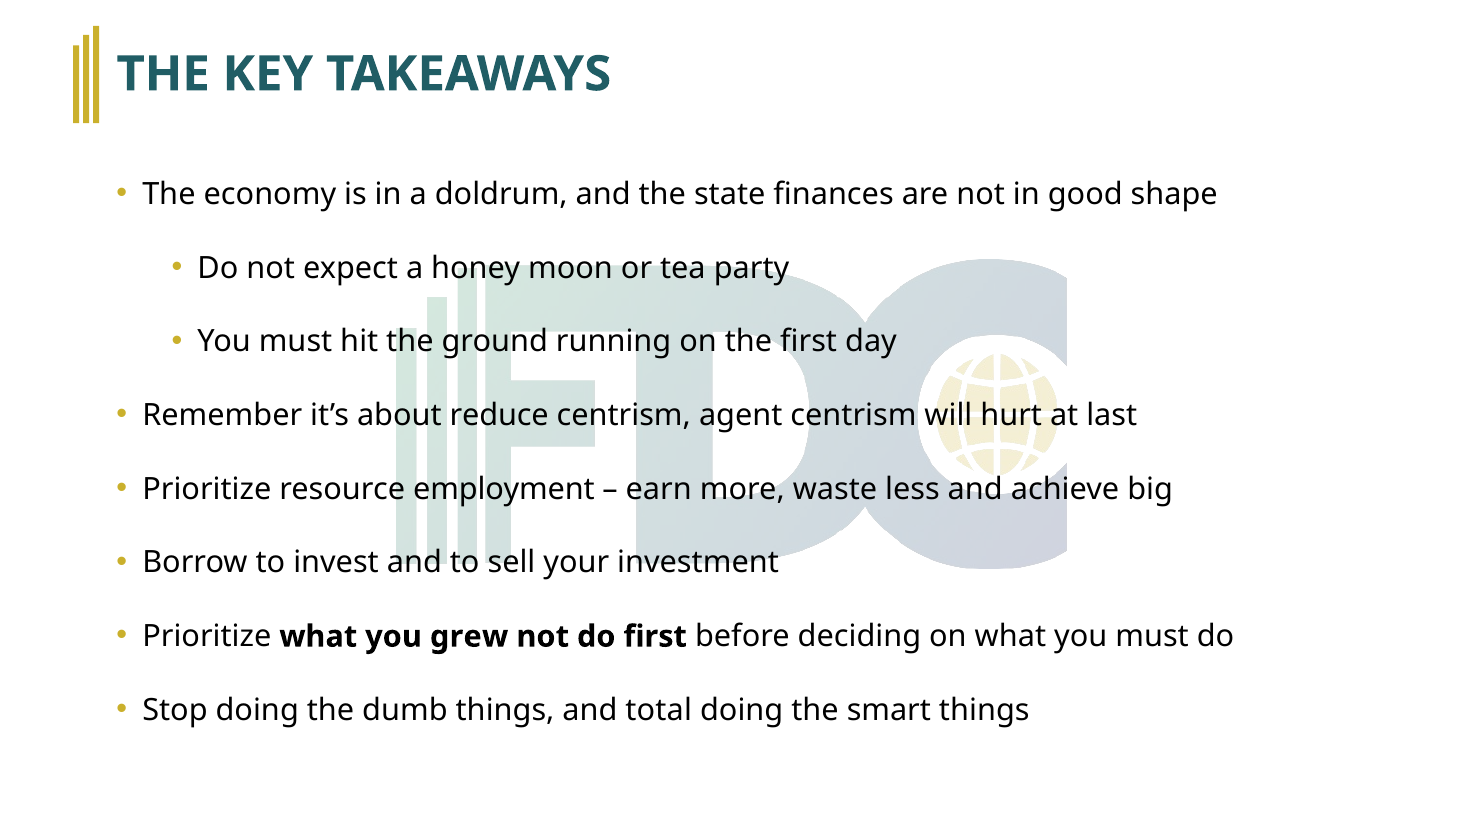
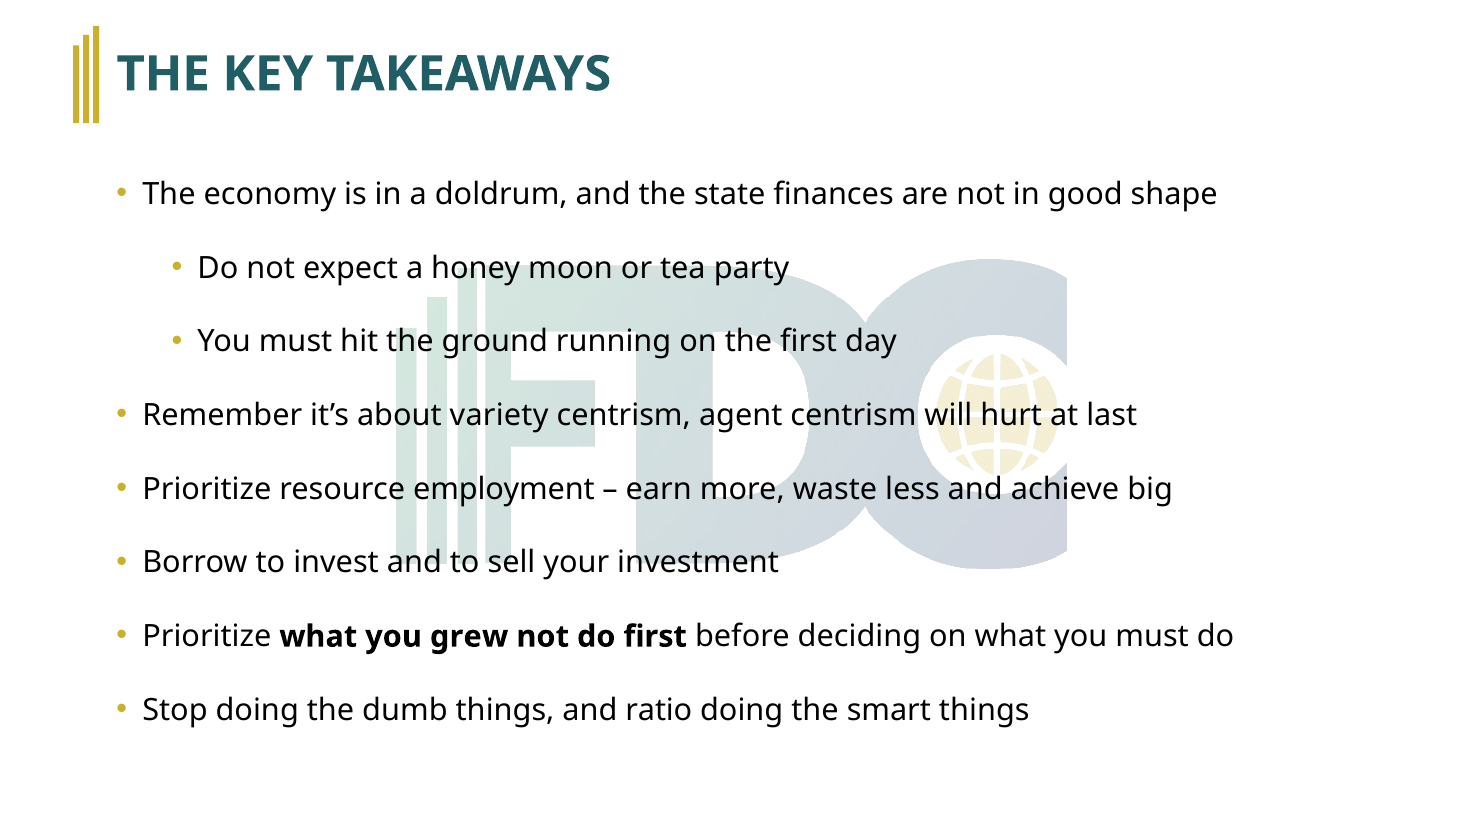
reduce: reduce -> variety
total: total -> ratio
